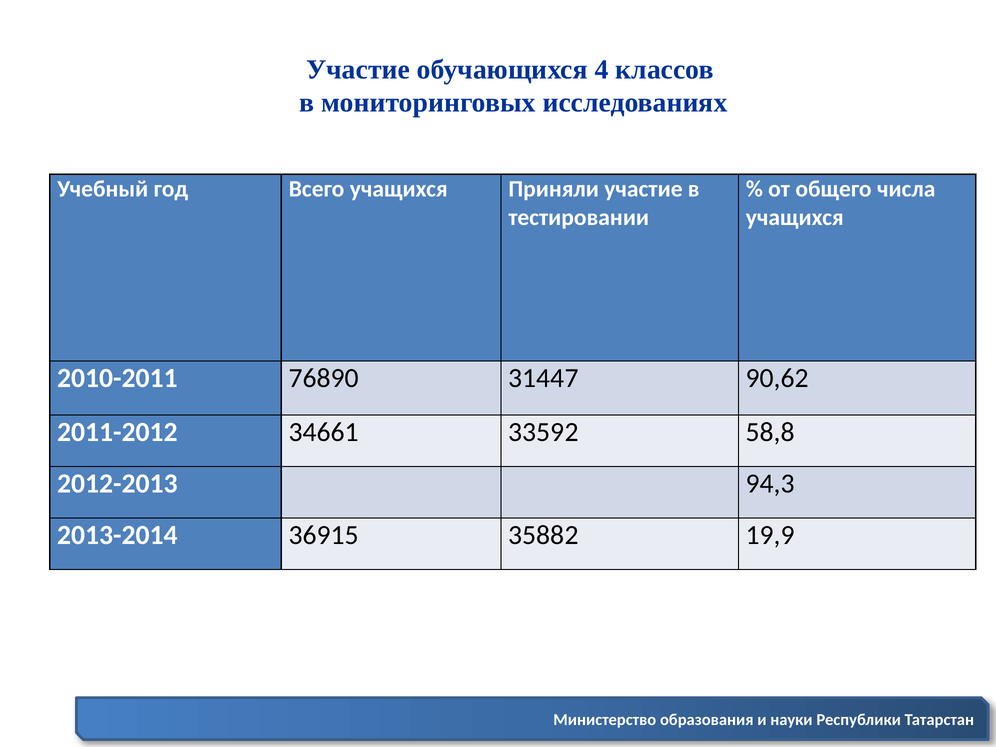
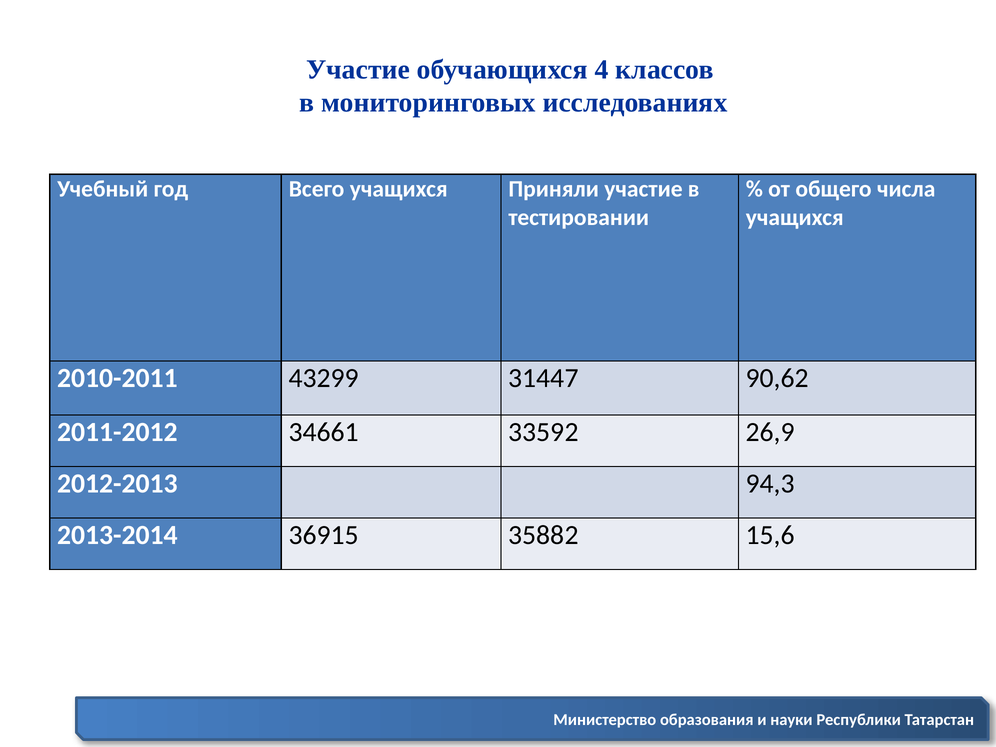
76890: 76890 -> 43299
58,8: 58,8 -> 26,9
19,9: 19,9 -> 15,6
